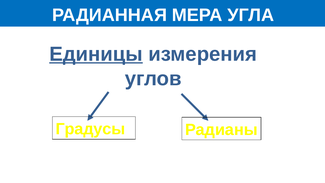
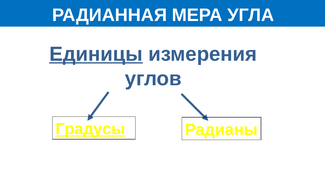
Градусы underline: none -> present
